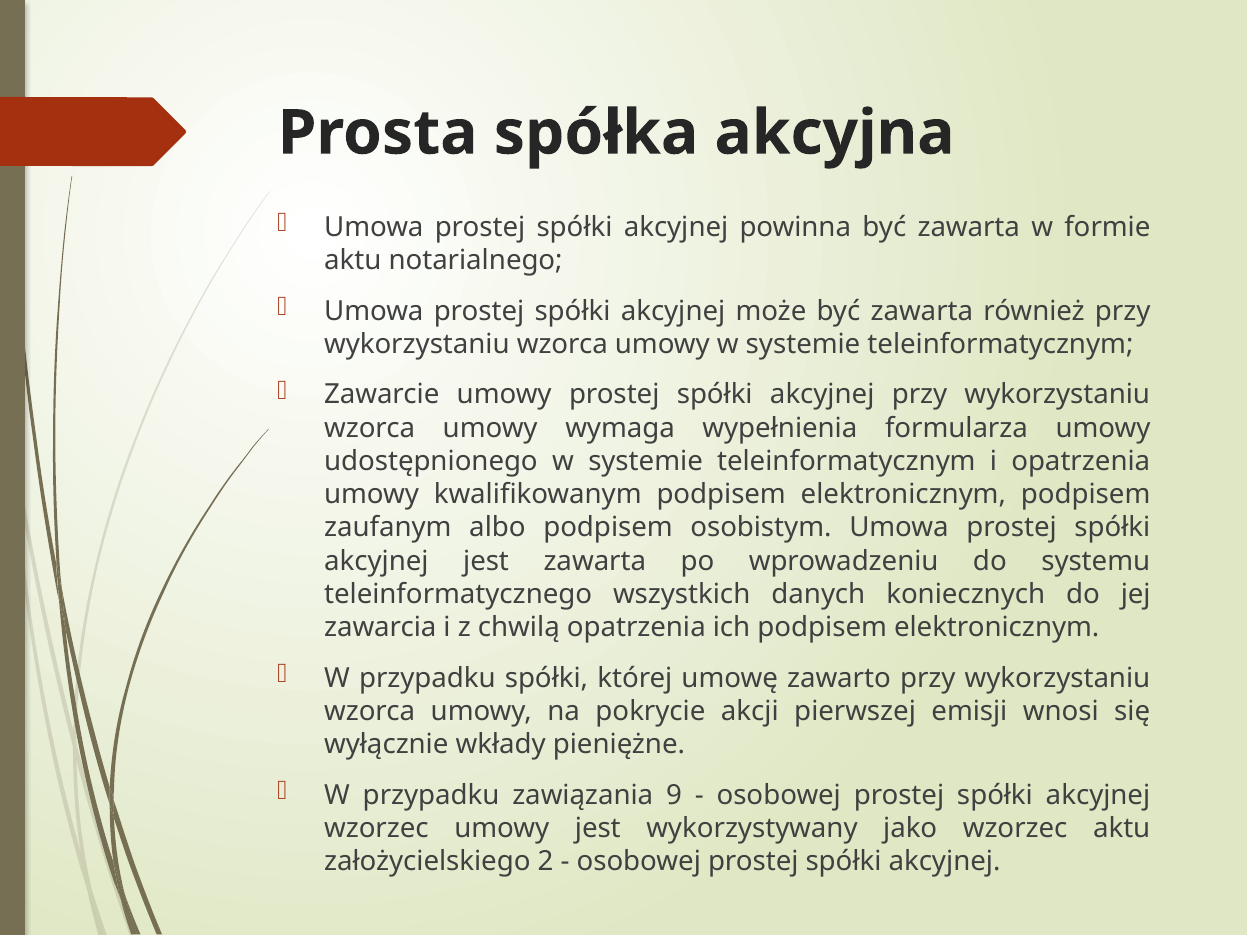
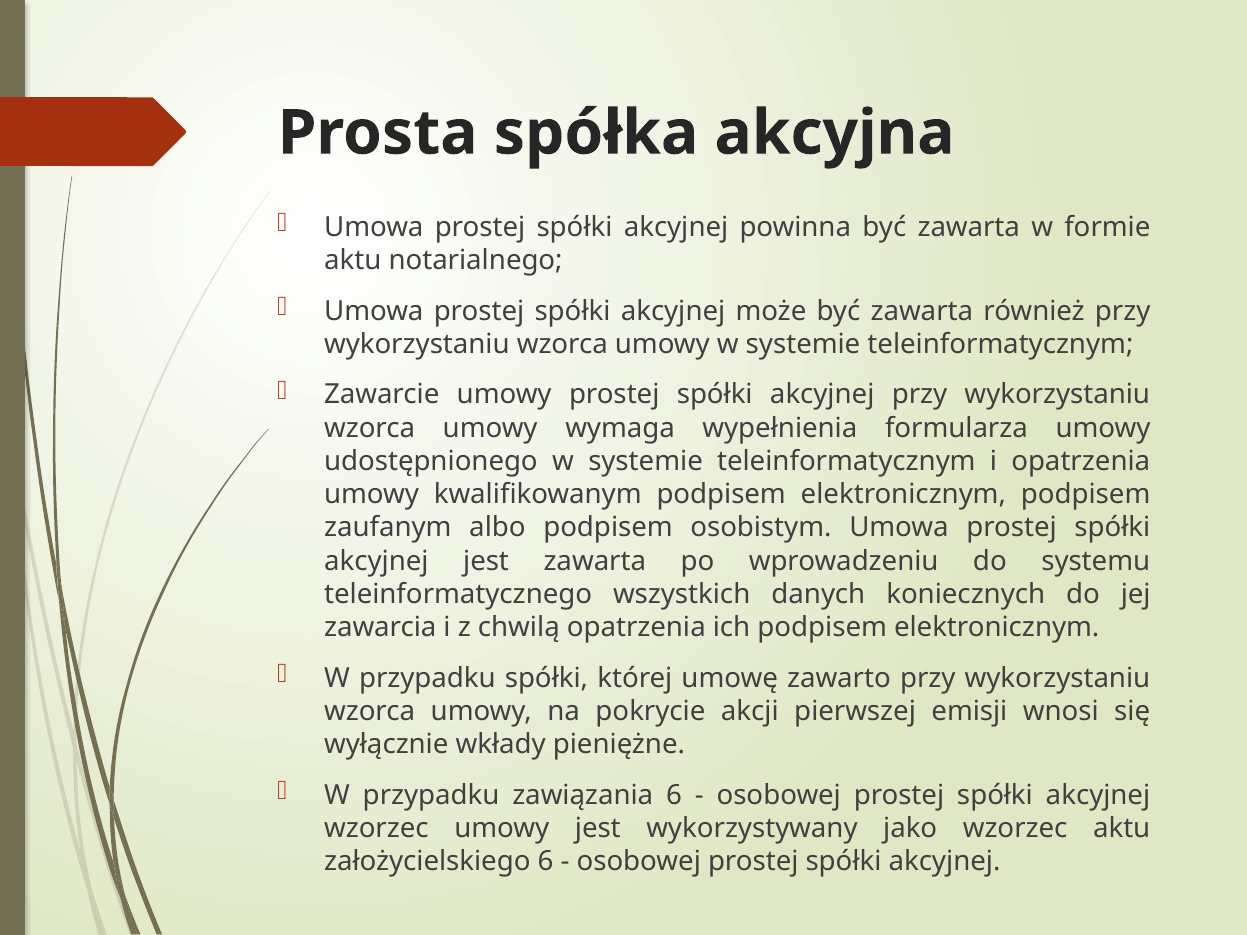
zawiązania 9: 9 -> 6
założycielskiego 2: 2 -> 6
